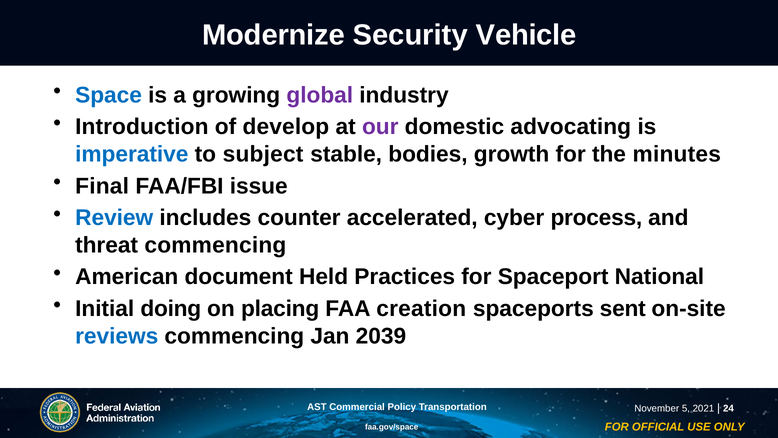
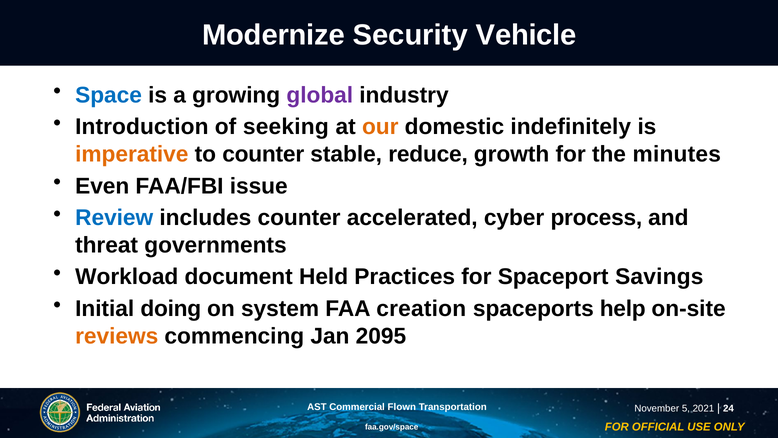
develop: develop -> seeking
our colour: purple -> orange
advocating: advocating -> indefinitely
imperative colour: blue -> orange
to subject: subject -> counter
bodies: bodies -> reduce
Final: Final -> Even
threat commencing: commencing -> governments
American: American -> Workload
National: National -> Savings
placing: placing -> system
sent: sent -> help
reviews colour: blue -> orange
2039: 2039 -> 2095
Policy: Policy -> Flown
